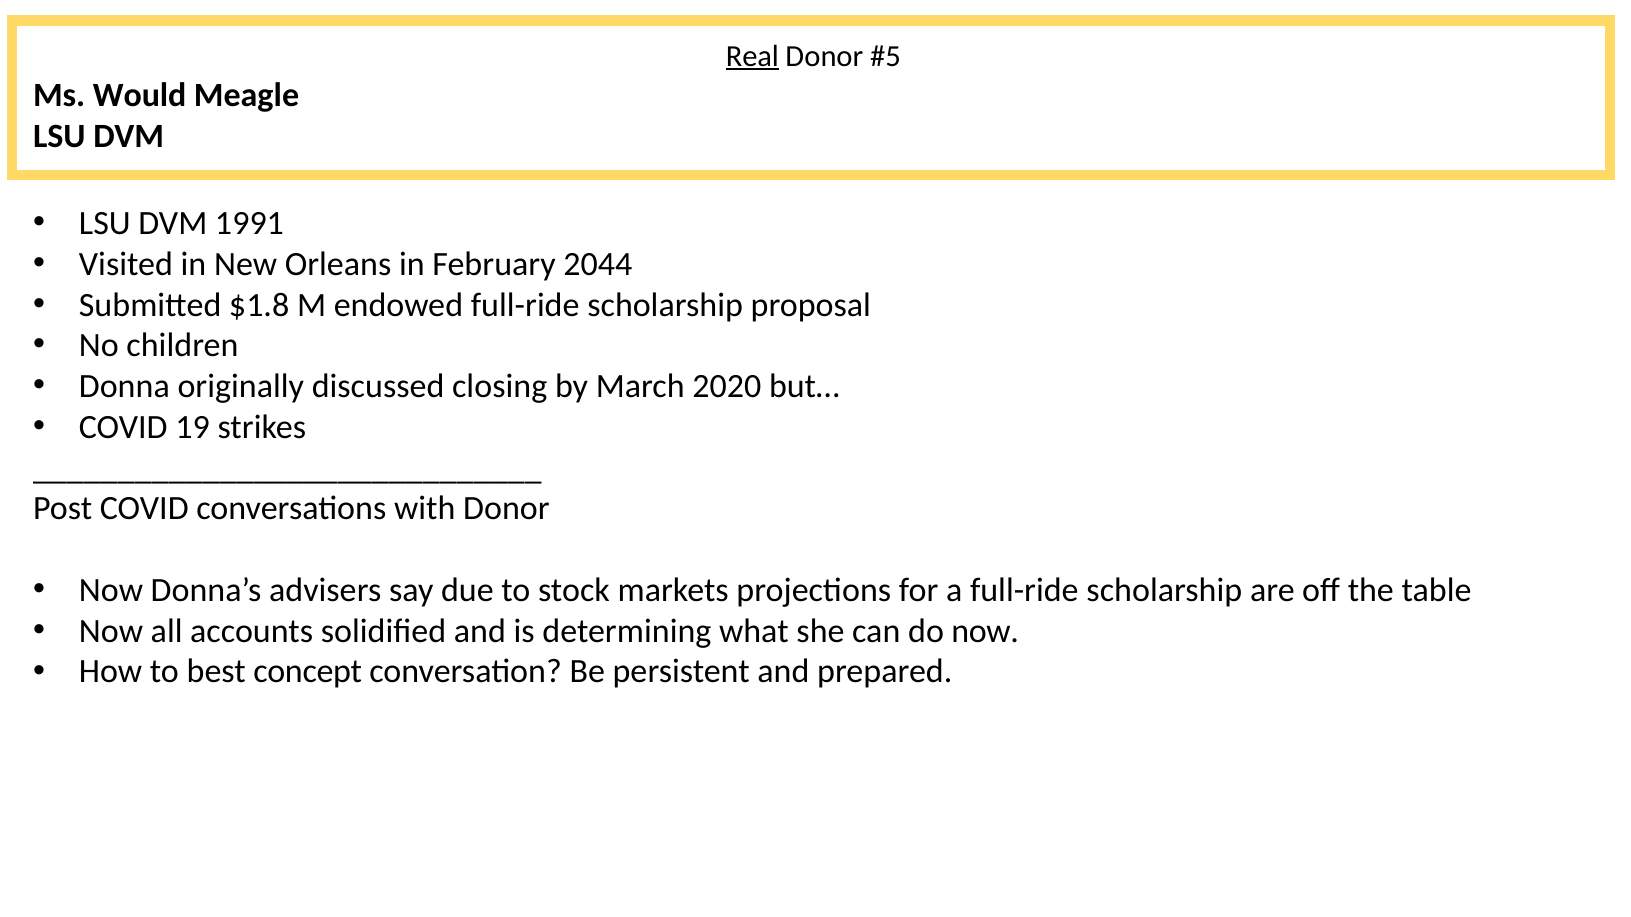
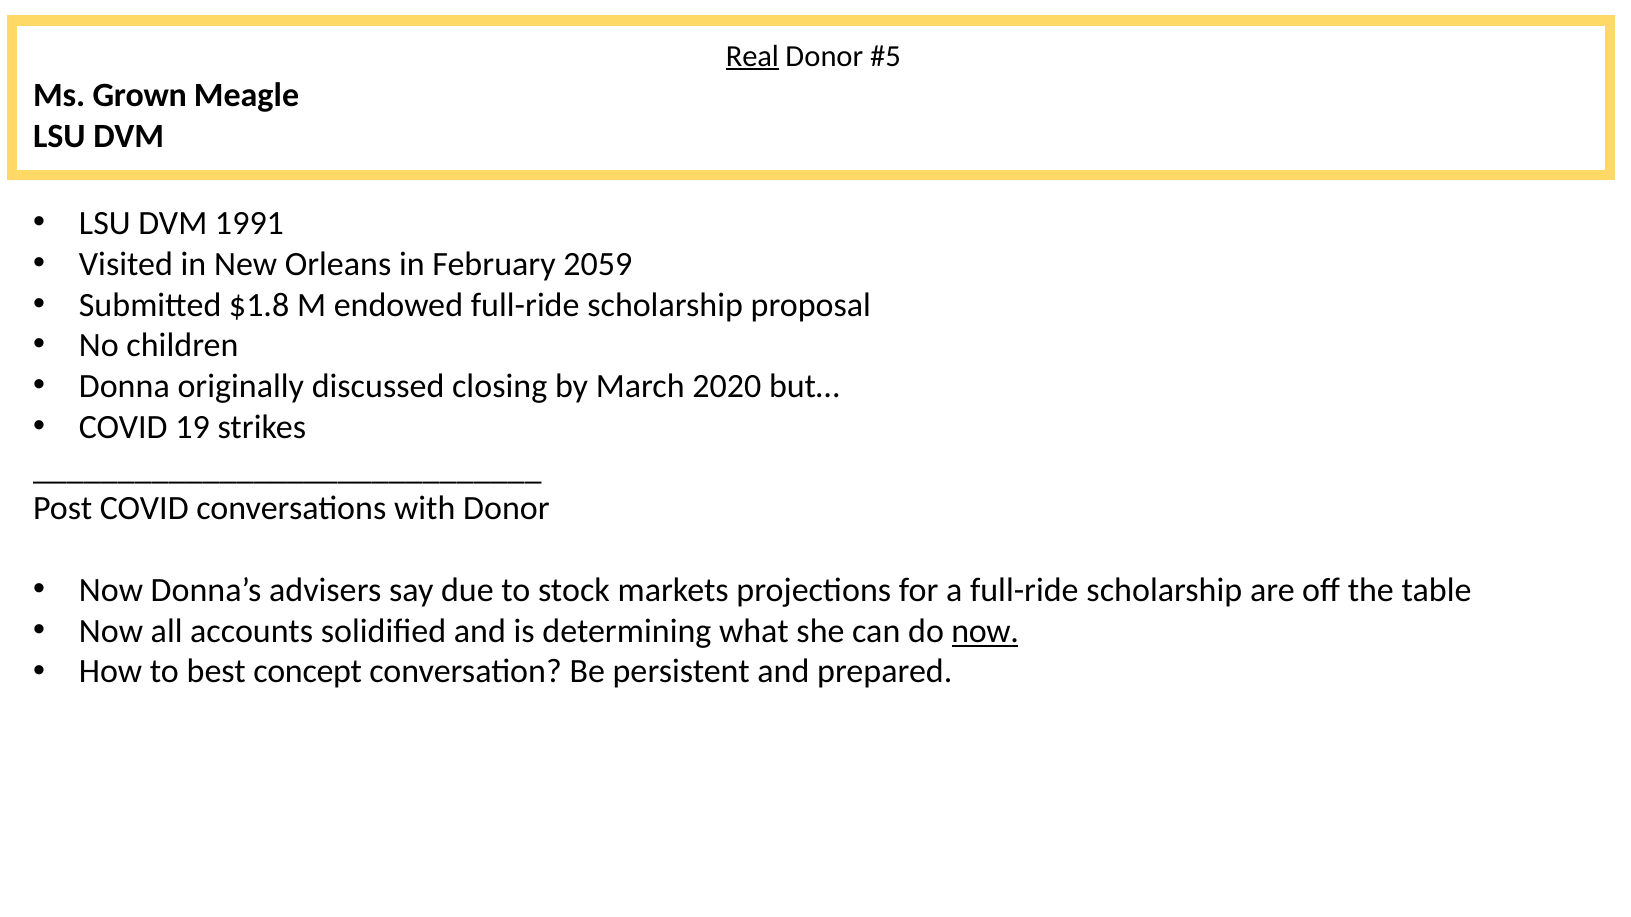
Would: Would -> Grown
2044: 2044 -> 2059
now at (985, 631) underline: none -> present
